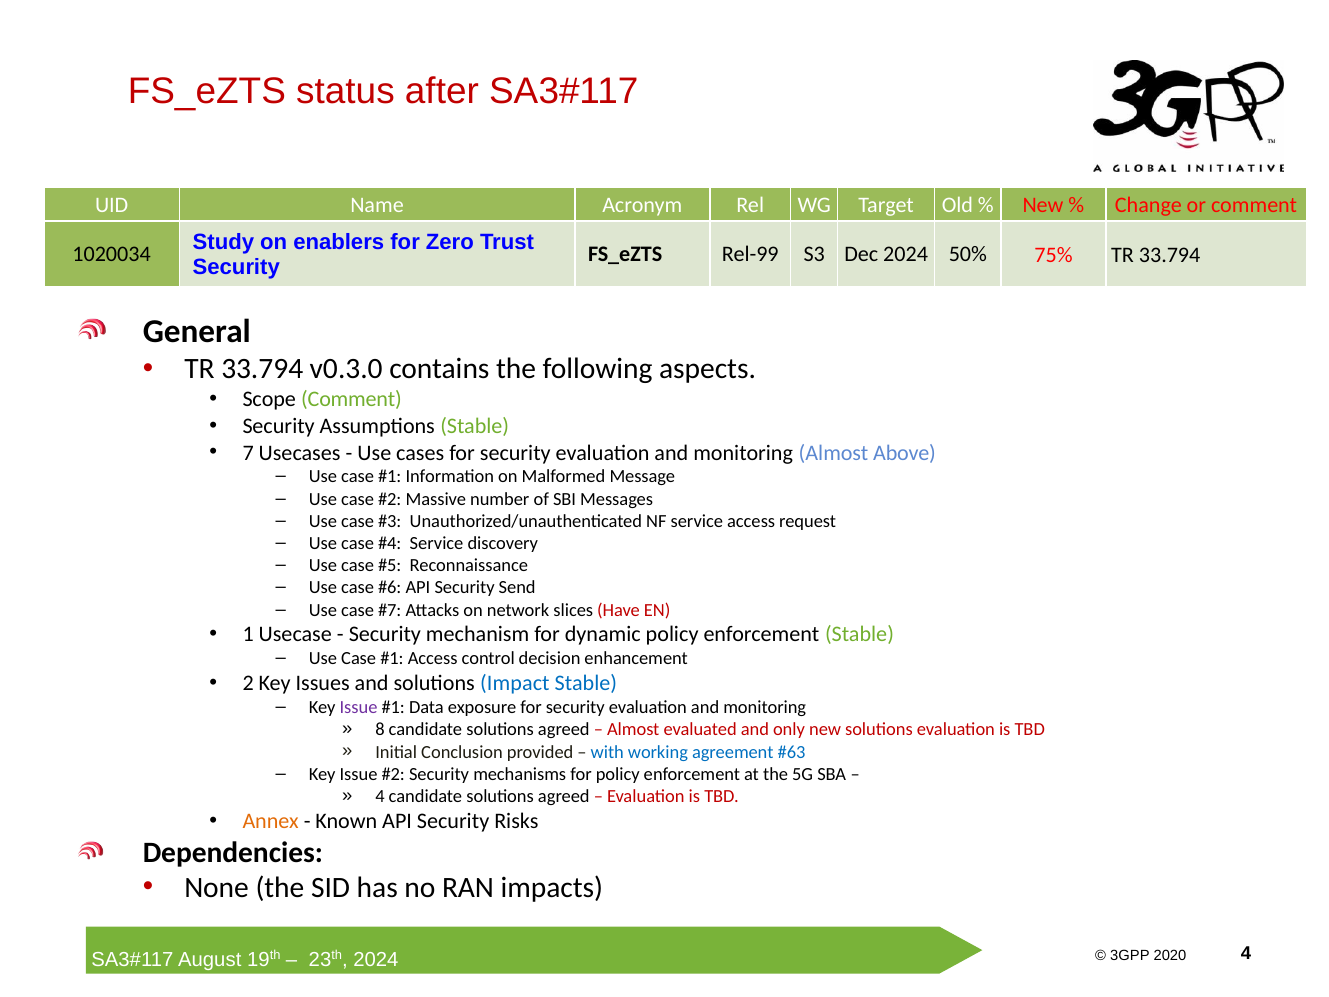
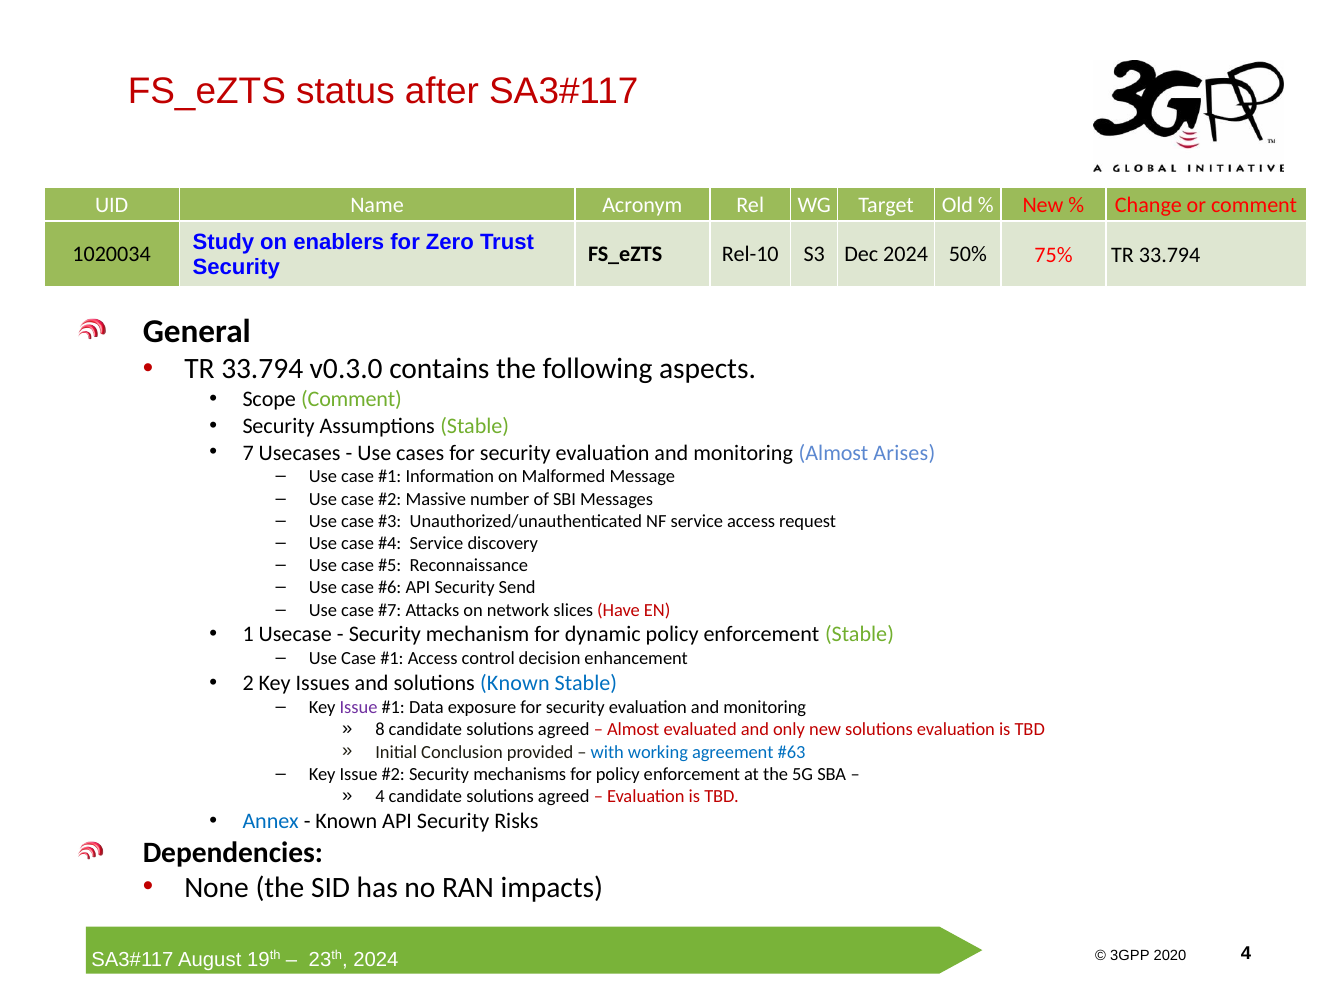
Rel-99: Rel-99 -> Rel-10
Above: Above -> Arises
solutions Impact: Impact -> Known
Annex colour: orange -> blue
